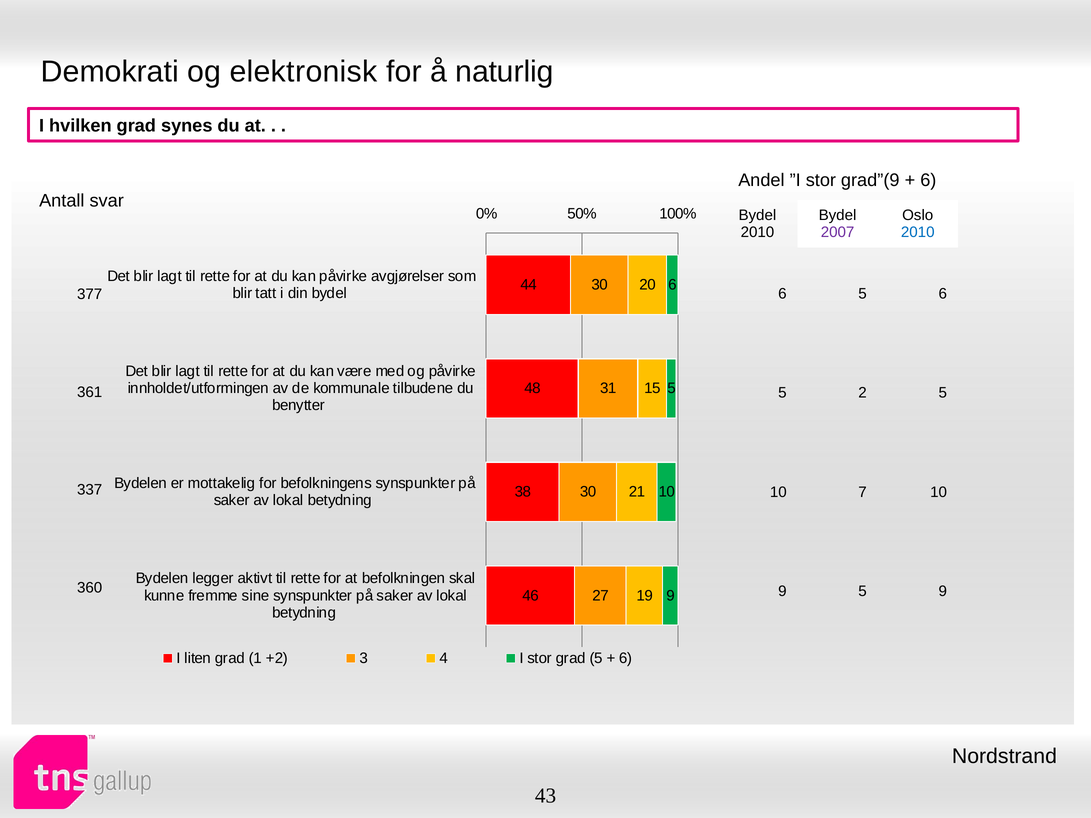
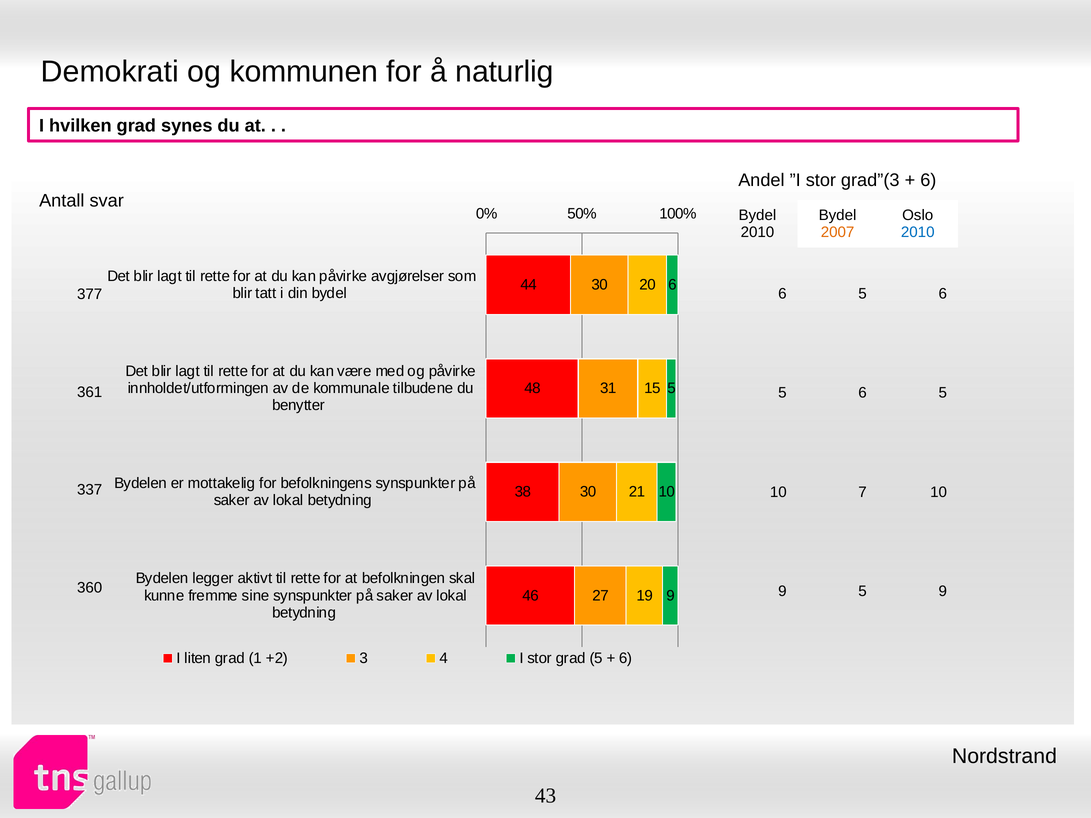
elektronisk: elektronisk -> kommunen
grad”(9: grad”(9 -> grad”(3
2007 colour: purple -> orange
2 at (863, 393): 2 -> 6
